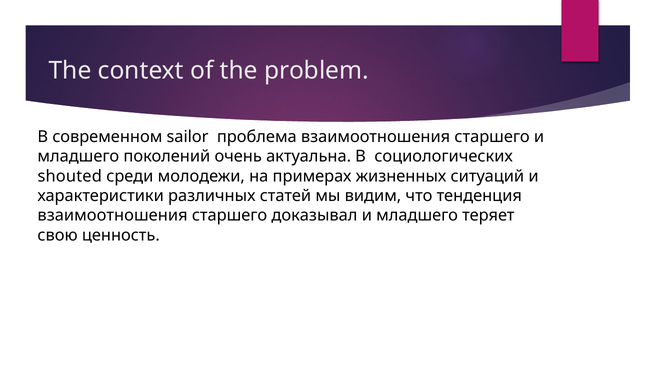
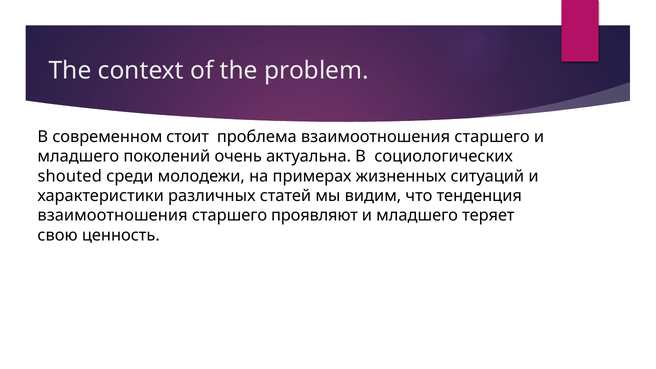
sailor: sailor -> стоит
доказывал: доказывал -> проявляют
